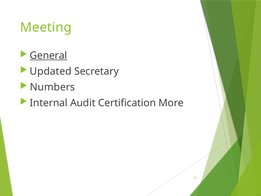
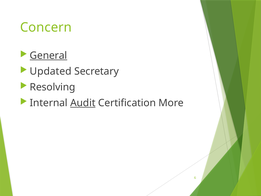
Meeting: Meeting -> Concern
Numbers: Numbers -> Resolving
Audit underline: none -> present
